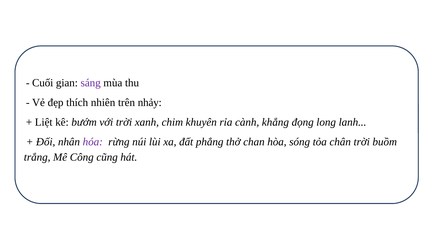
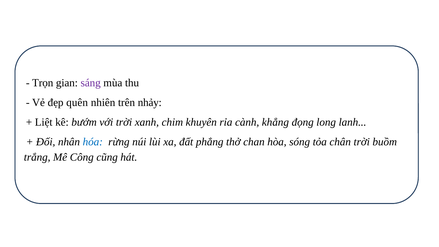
Cuối: Cuối -> Trọn
thích: thích -> quên
hóa colour: purple -> blue
